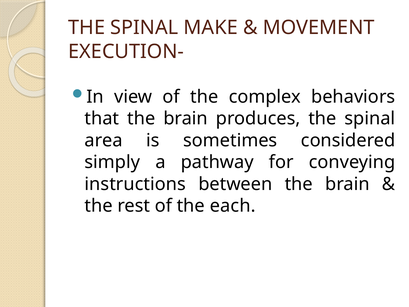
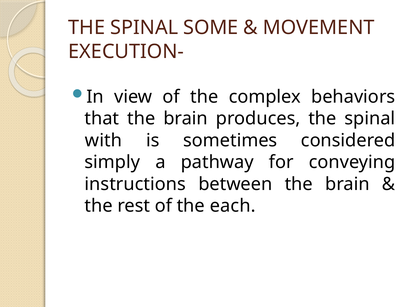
MAKE: MAKE -> SOME
area: area -> with
